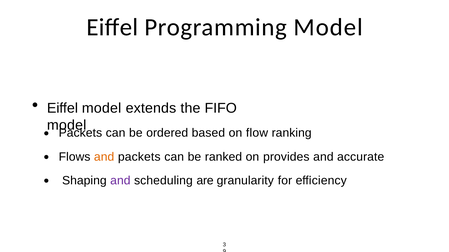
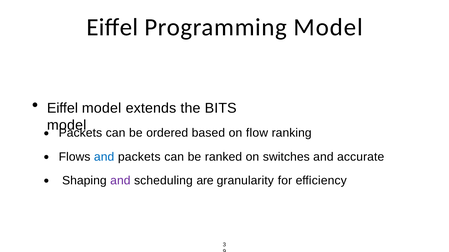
FIFO: FIFO -> BITS
and at (104, 157) colour: orange -> blue
provides: provides -> switches
